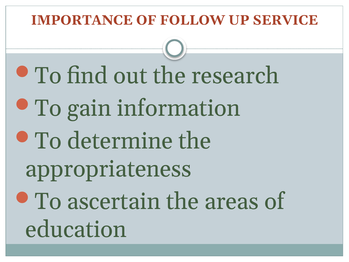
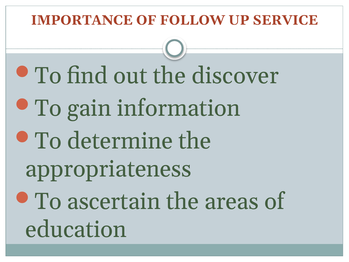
research: research -> discover
